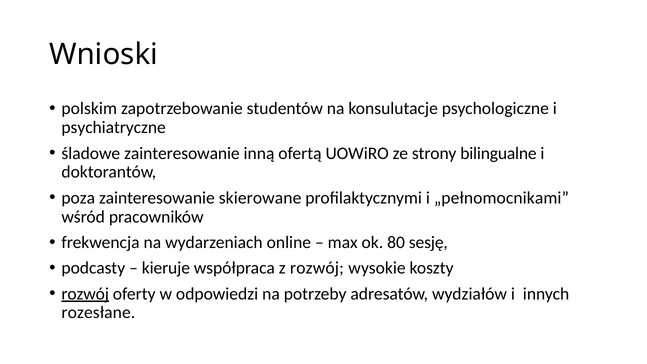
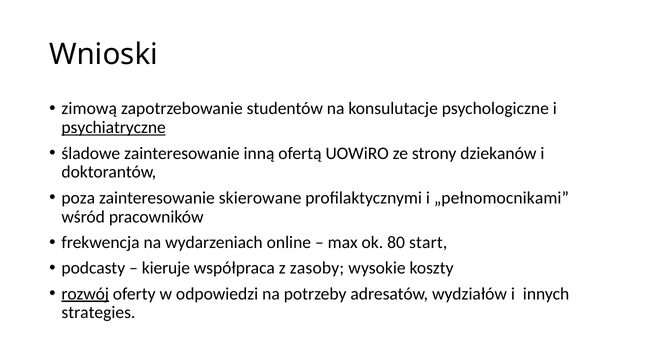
polskim: polskim -> zimową
psychiatryczne underline: none -> present
bilingualne: bilingualne -> dziekanów
sesję: sesję -> start
z rozwój: rozwój -> zasoby
rozesłane: rozesłane -> strategies
